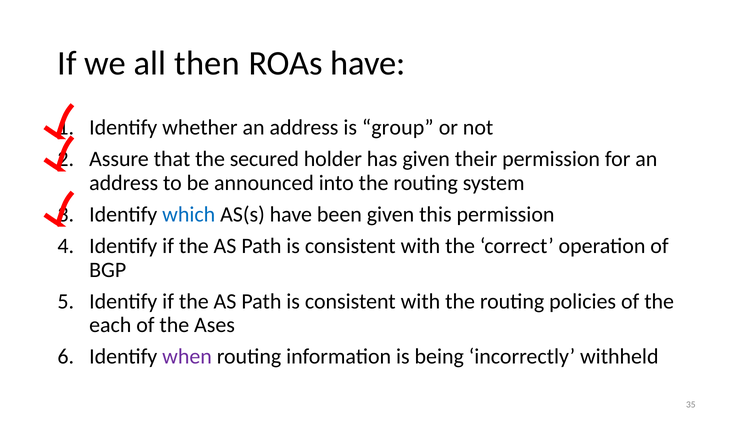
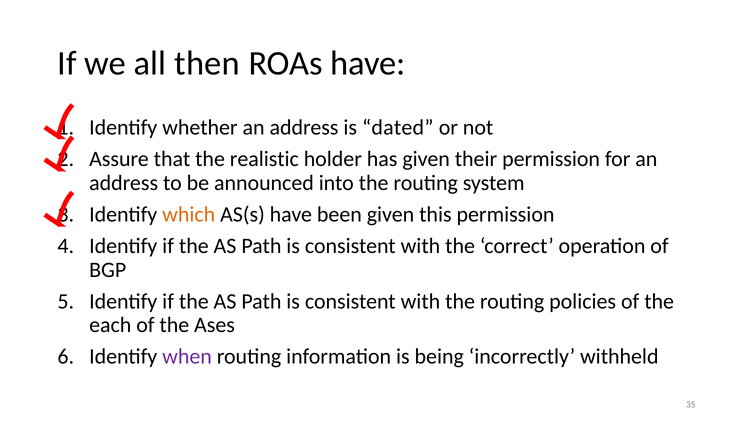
group: group -> dated
secured: secured -> realistic
which colour: blue -> orange
